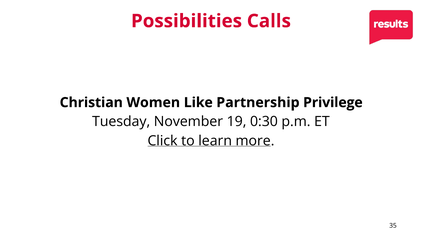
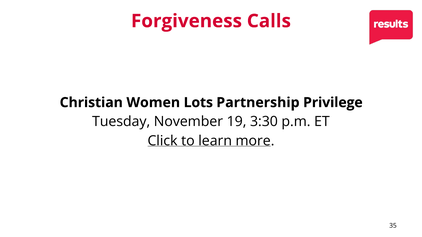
Possibilities: Possibilities -> Forgiveness
Like: Like -> Lots
0:30: 0:30 -> 3:30
